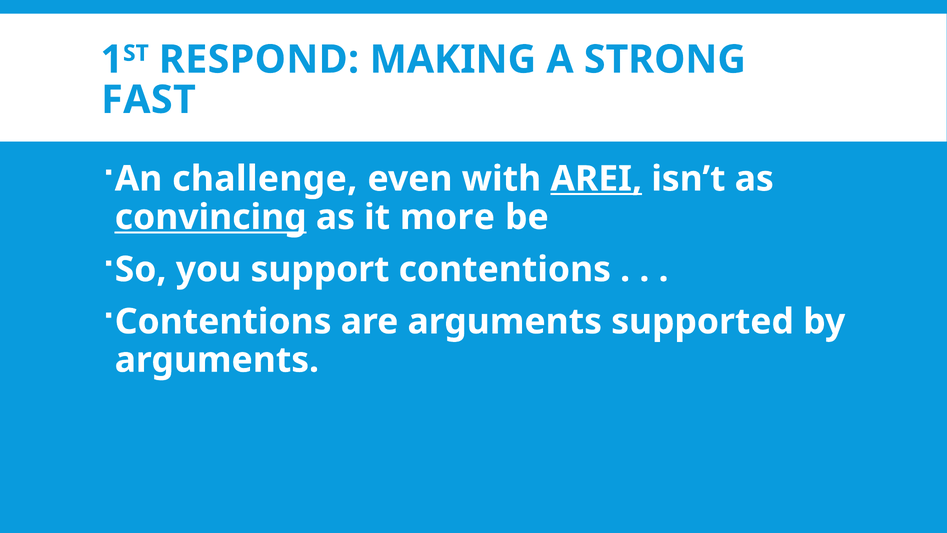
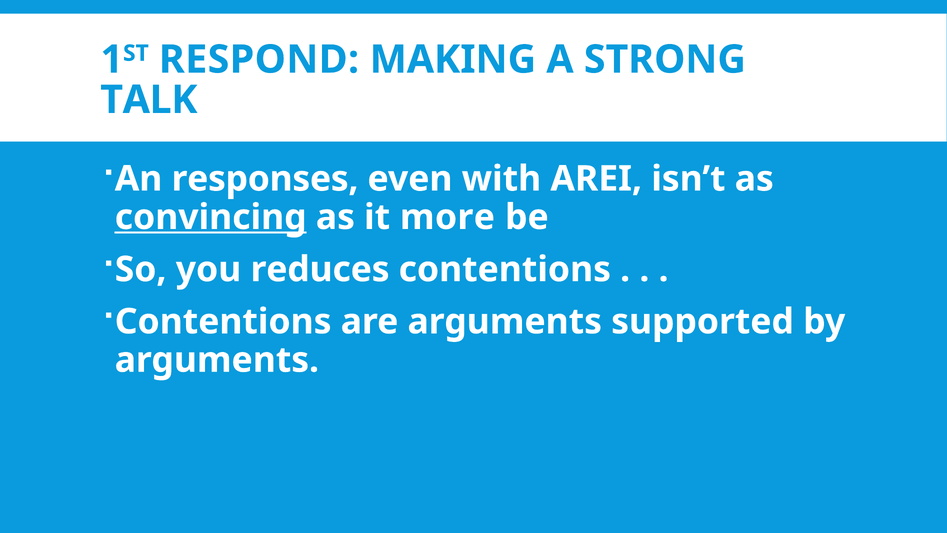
FAST: FAST -> TALK
challenge: challenge -> responses
AREI underline: present -> none
support: support -> reduces
